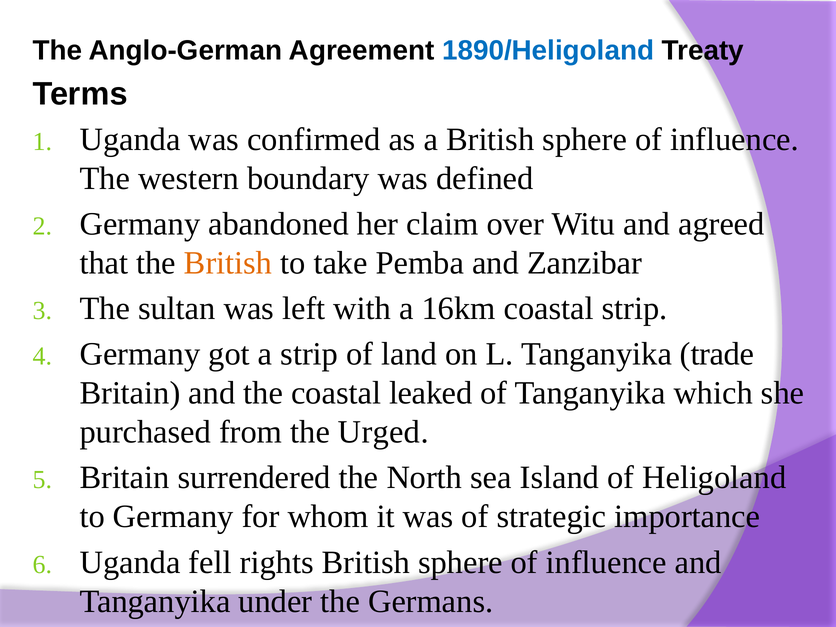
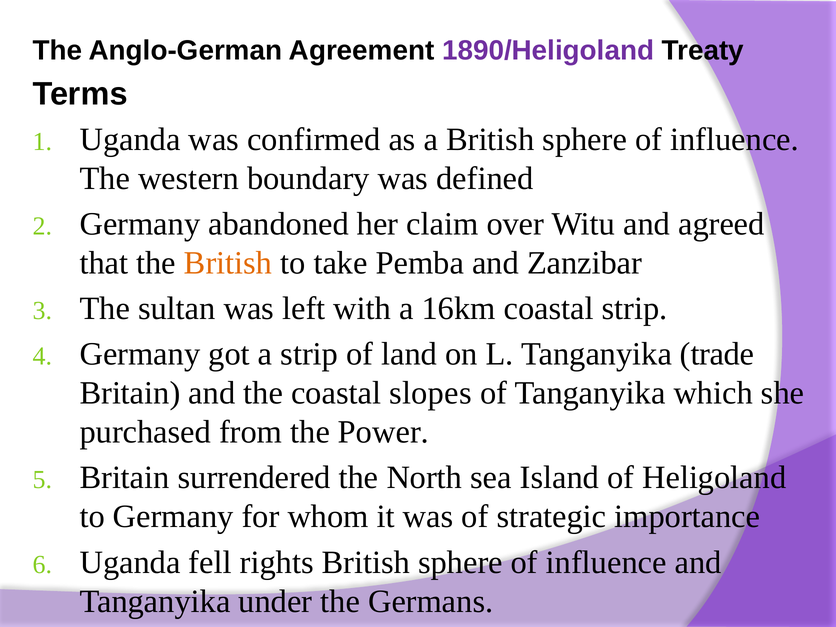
1890/Heligoland colour: blue -> purple
leaked: leaked -> slopes
Urged: Urged -> Power
